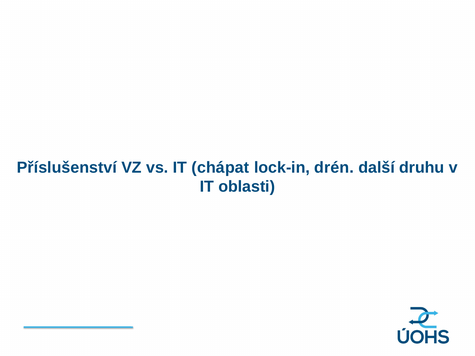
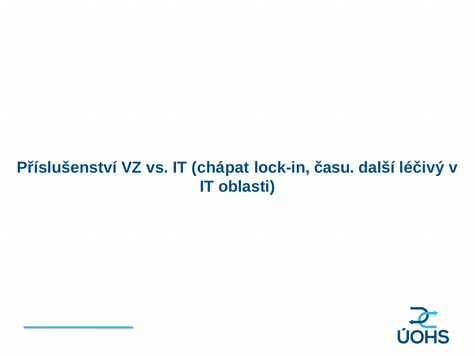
drén: drén -> času
druhu: druhu -> léčivý
